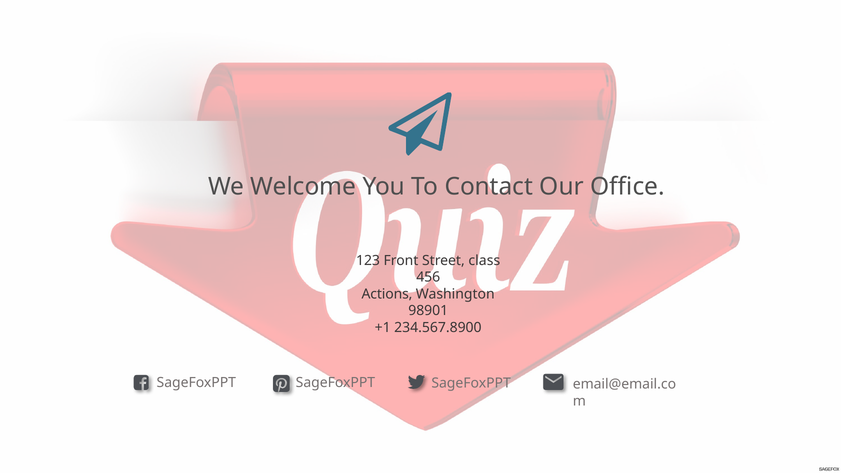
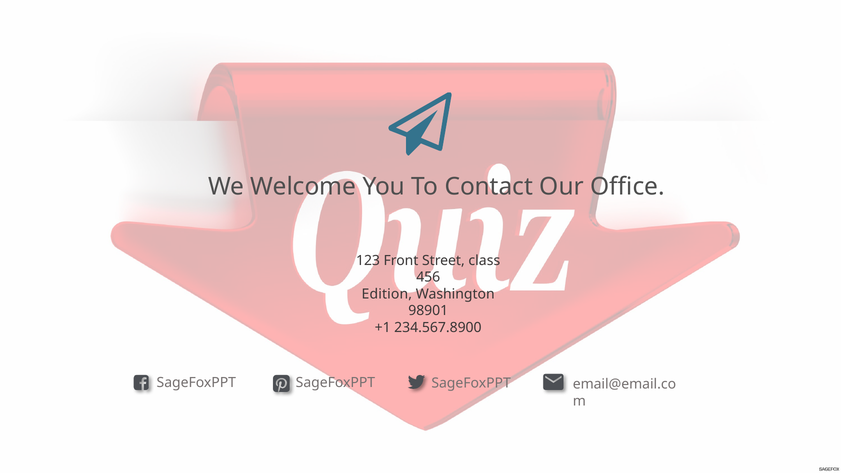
Actions: Actions -> Edition
